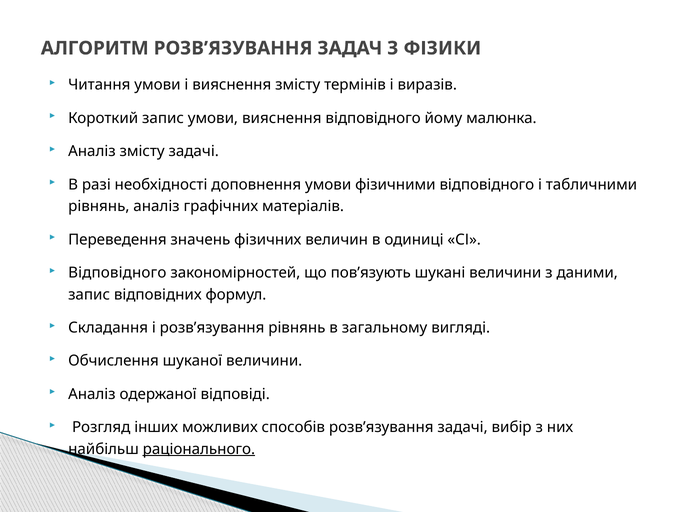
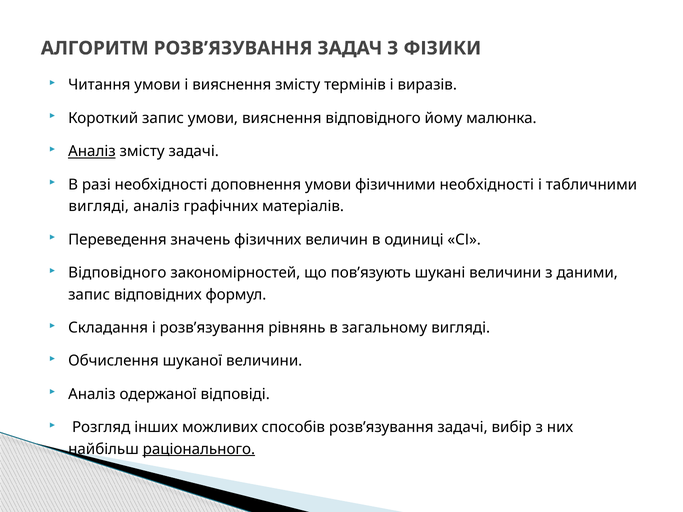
Аналіз at (92, 151) underline: none -> present
фізичними відповідного: відповідного -> необхідності
рівнянь at (99, 206): рівнянь -> вигляді
